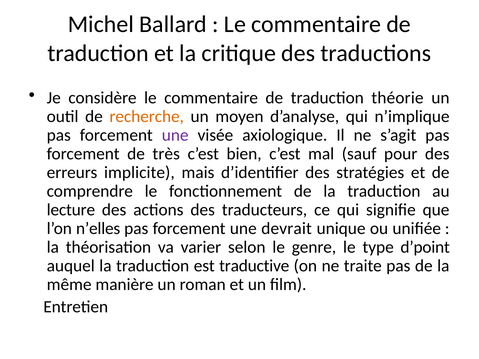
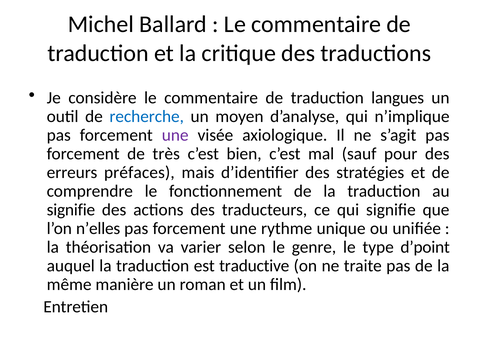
théorie: théorie -> langues
recherche colour: orange -> blue
implicite: implicite -> préfaces
lecture at (71, 210): lecture -> signifie
devrait: devrait -> rythme
